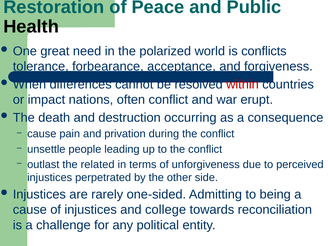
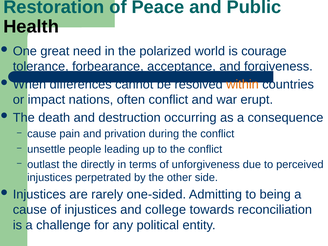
conflicts: conflicts -> courage
within colour: red -> orange
related: related -> directly
